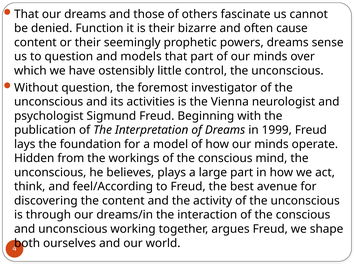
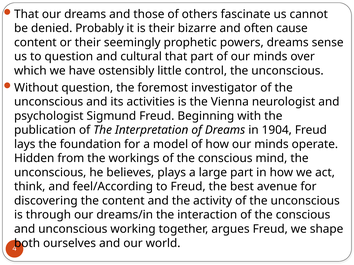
Function: Function -> Probably
models: models -> cultural
1999: 1999 -> 1904
